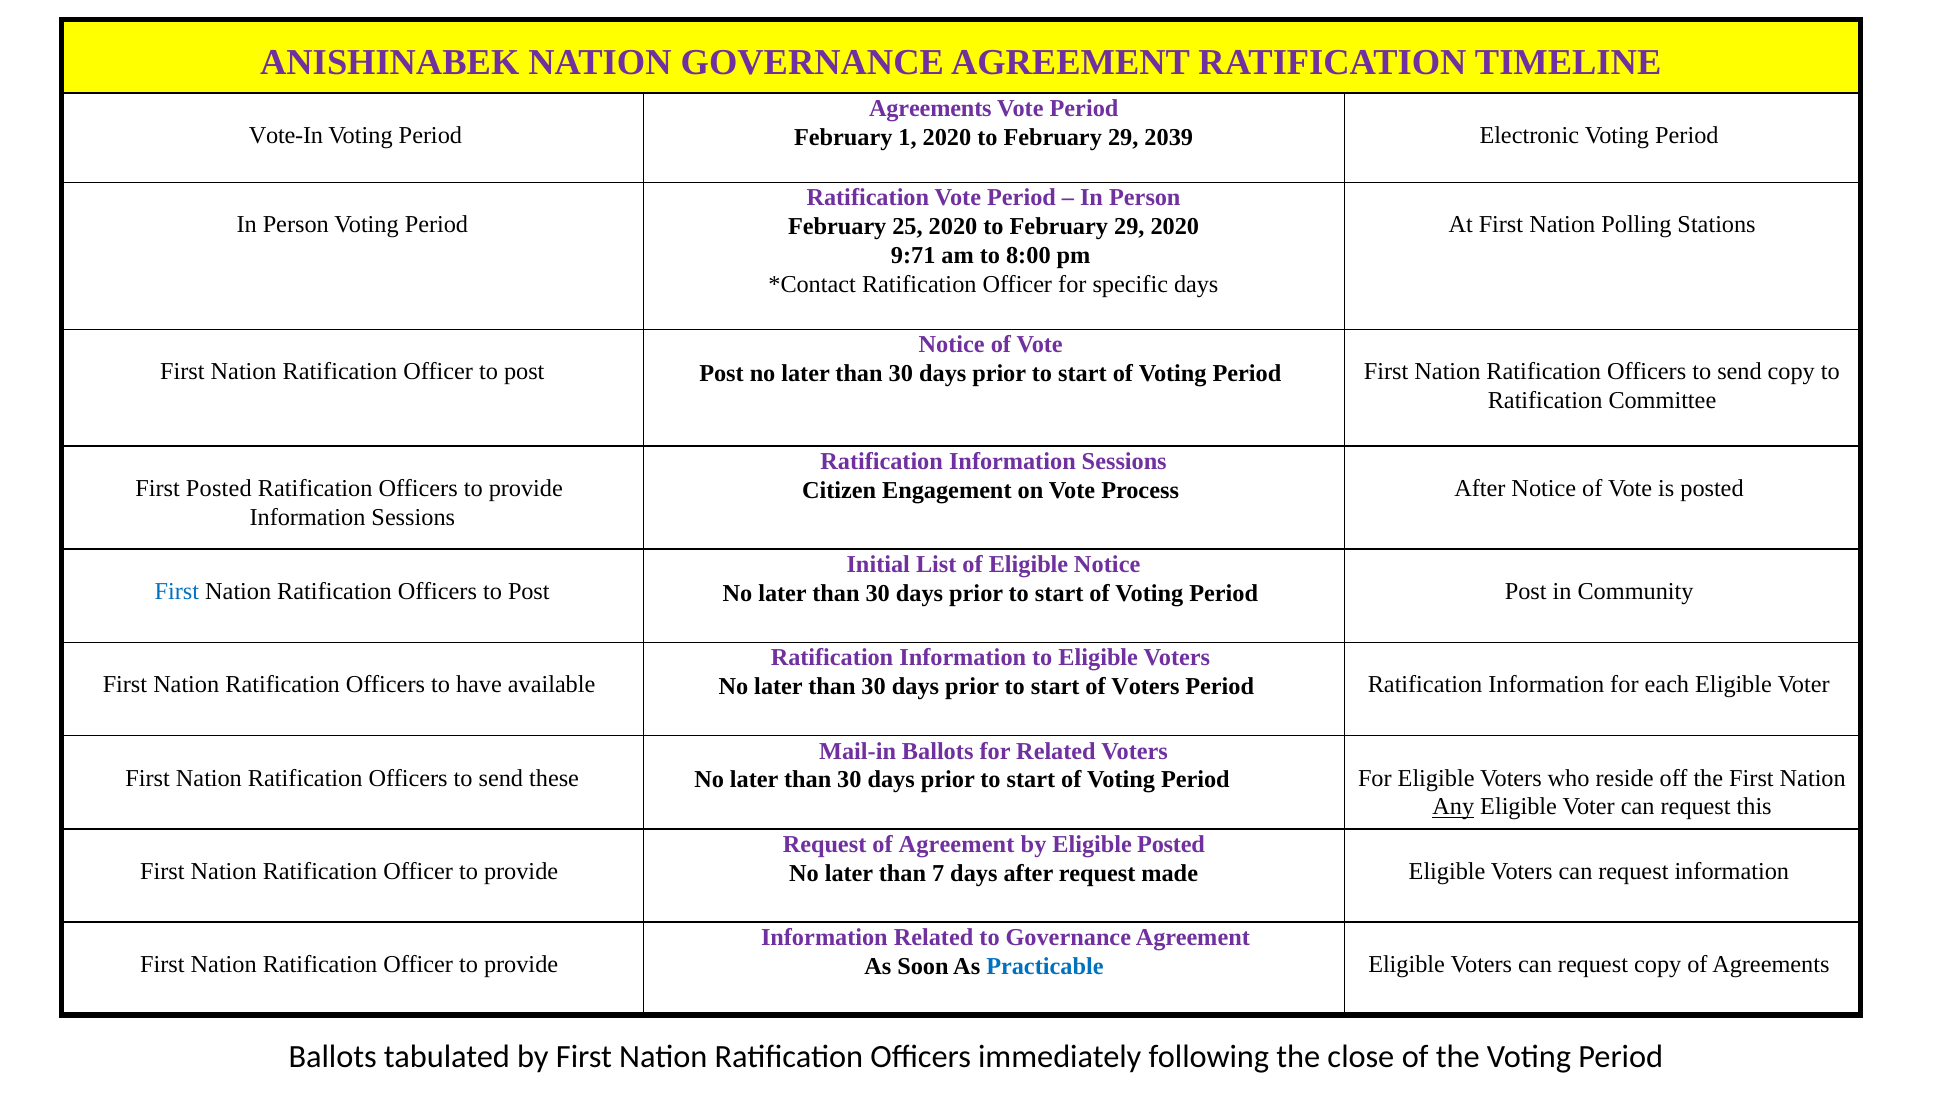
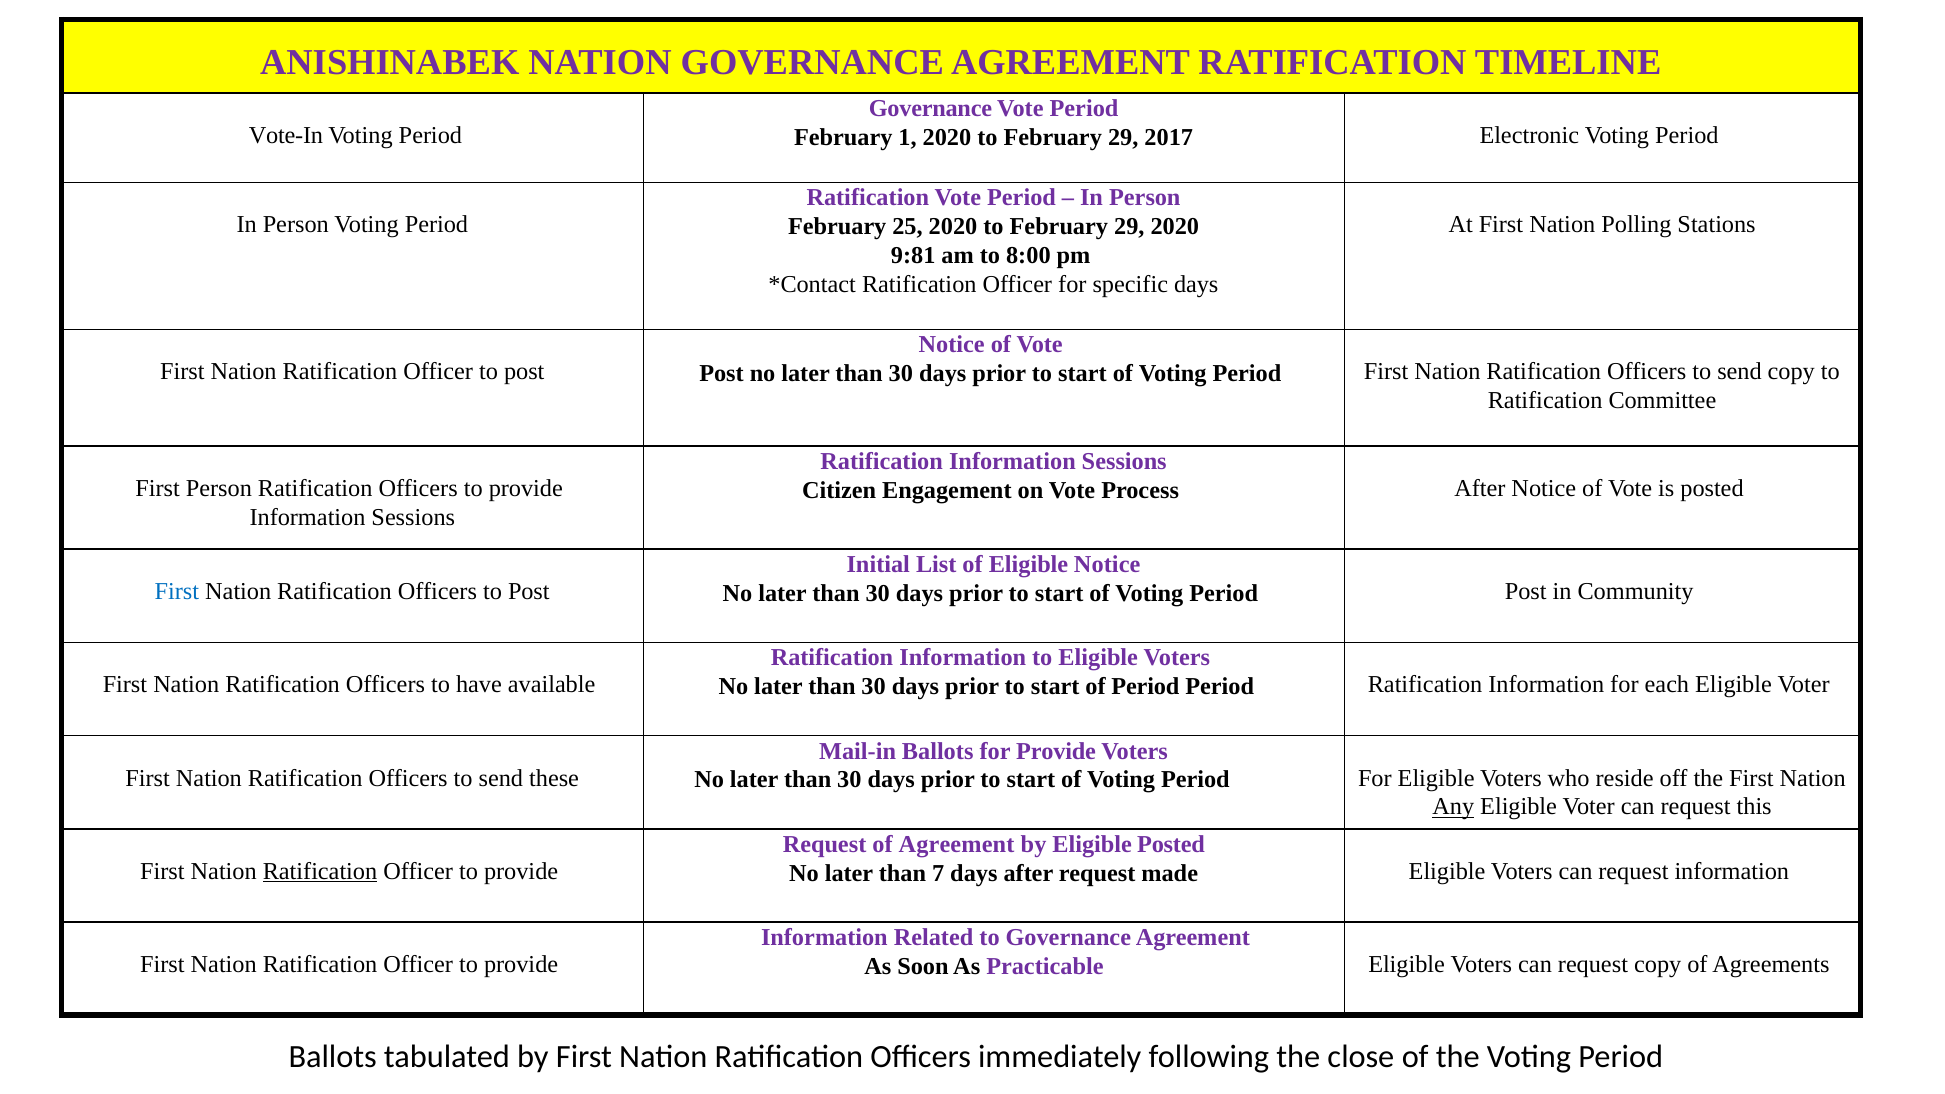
Agreements at (930, 108): Agreements -> Governance
2039: 2039 -> 2017
9:71: 9:71 -> 9:81
First Posted: Posted -> Person
of Voters: Voters -> Period
for Related: Related -> Provide
Ratification at (320, 871) underline: none -> present
Practicable colour: blue -> purple
